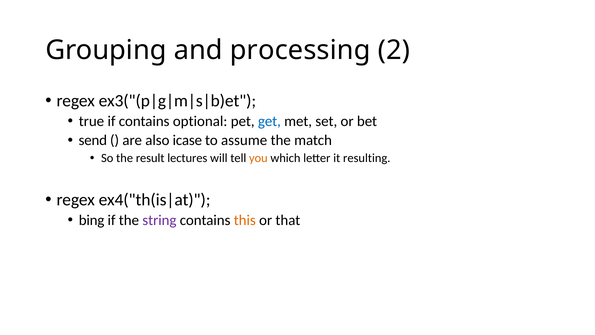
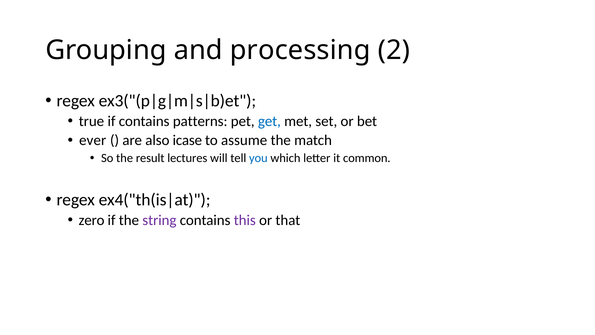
optional: optional -> patterns
send: send -> ever
you colour: orange -> blue
resulting: resulting -> common
bing: bing -> zero
this colour: orange -> purple
